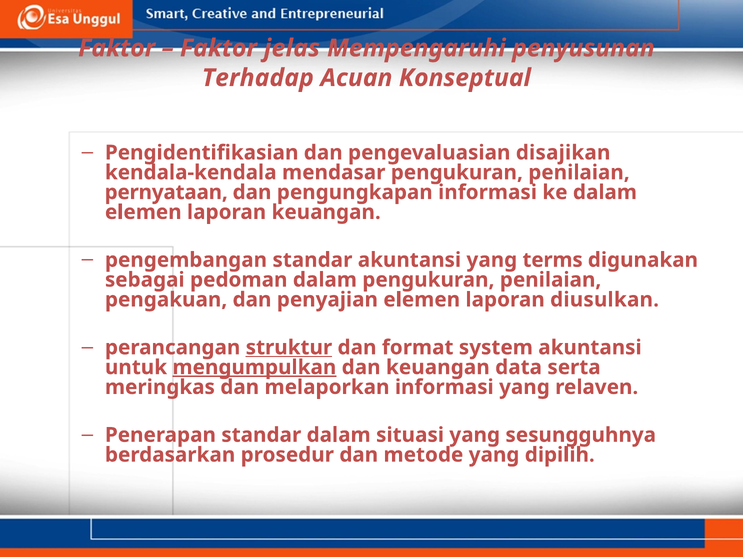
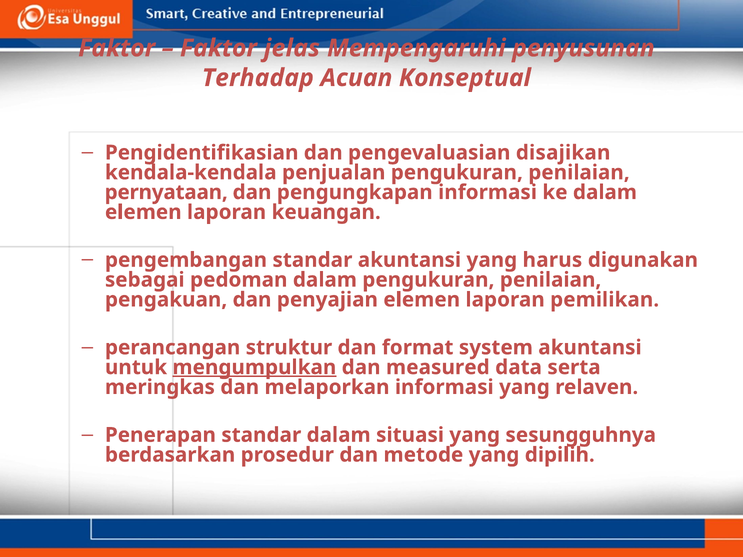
mendasar: mendasar -> penjualan
terms: terms -> harus
diusulkan: diusulkan -> pemilikan
struktur underline: present -> none
dan keuangan: keuangan -> measured
